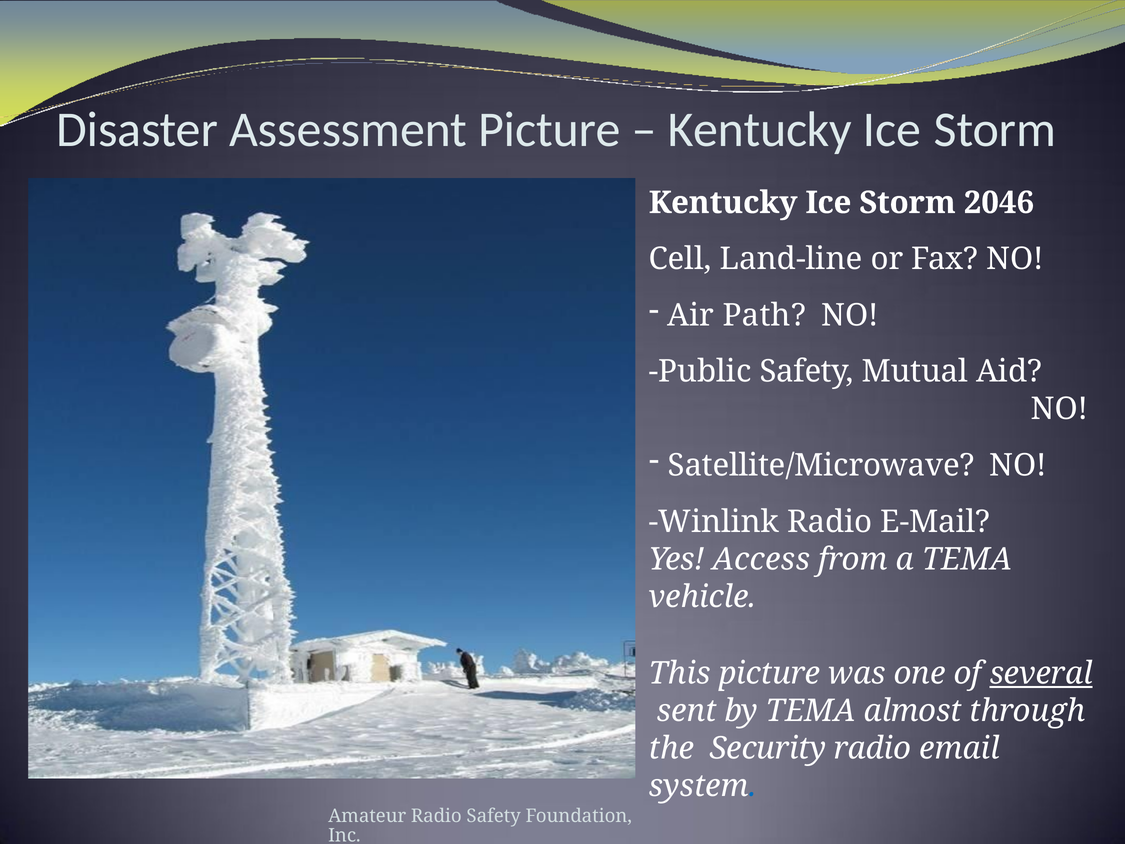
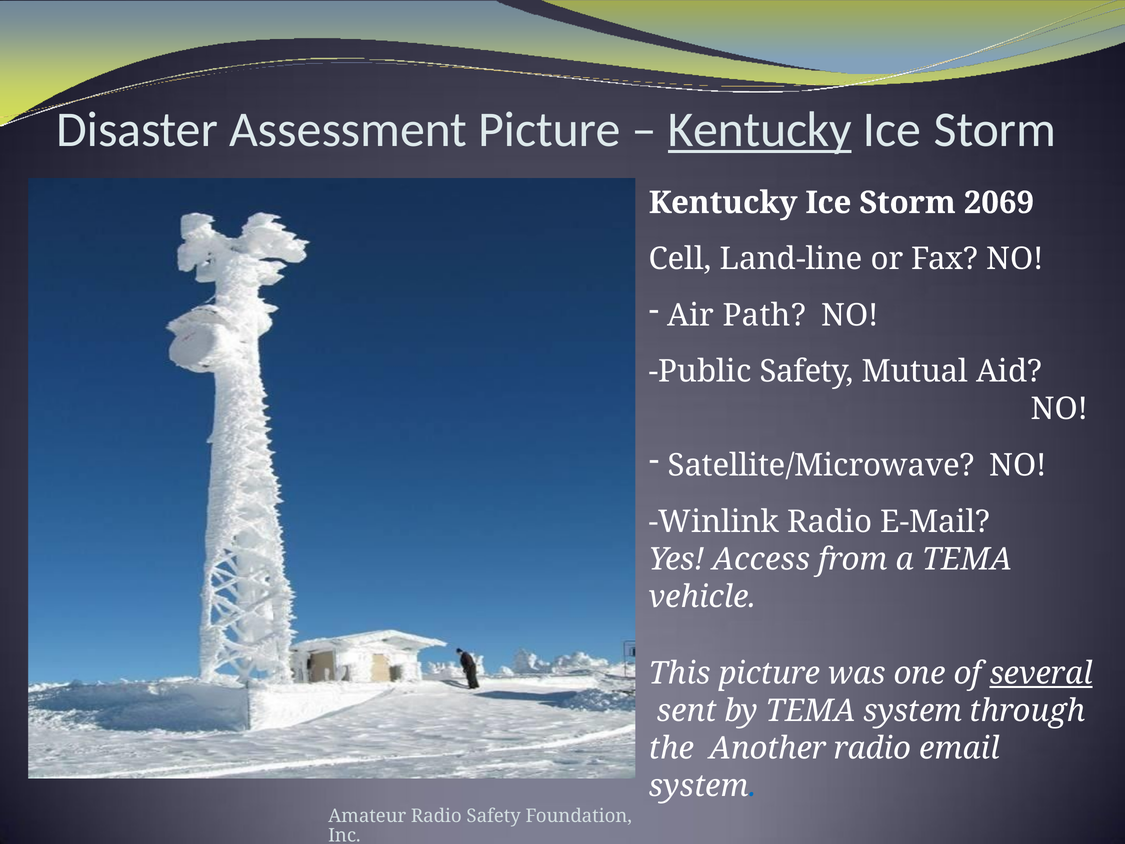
Kentucky at (760, 130) underline: none -> present
2046: 2046 -> 2069
TEMA almost: almost -> system
Security: Security -> Another
